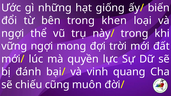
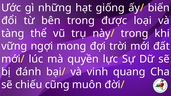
khen: khen -> được
ngợi at (13, 33): ngợi -> tàng
